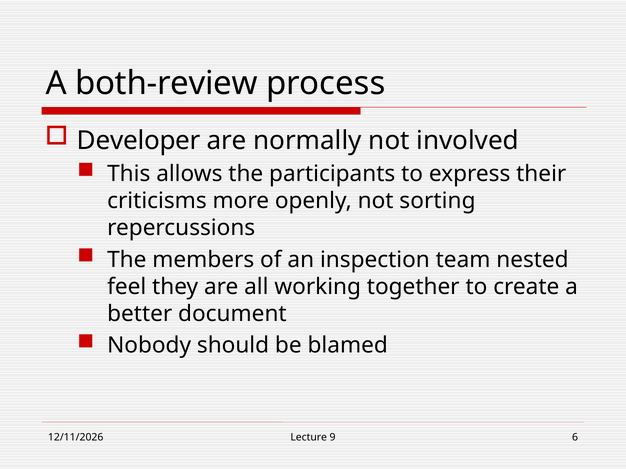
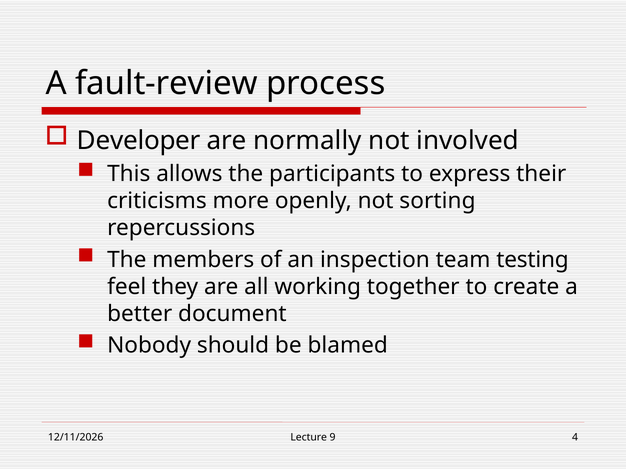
both-review: both-review -> fault-review
nested: nested -> testing
6: 6 -> 4
